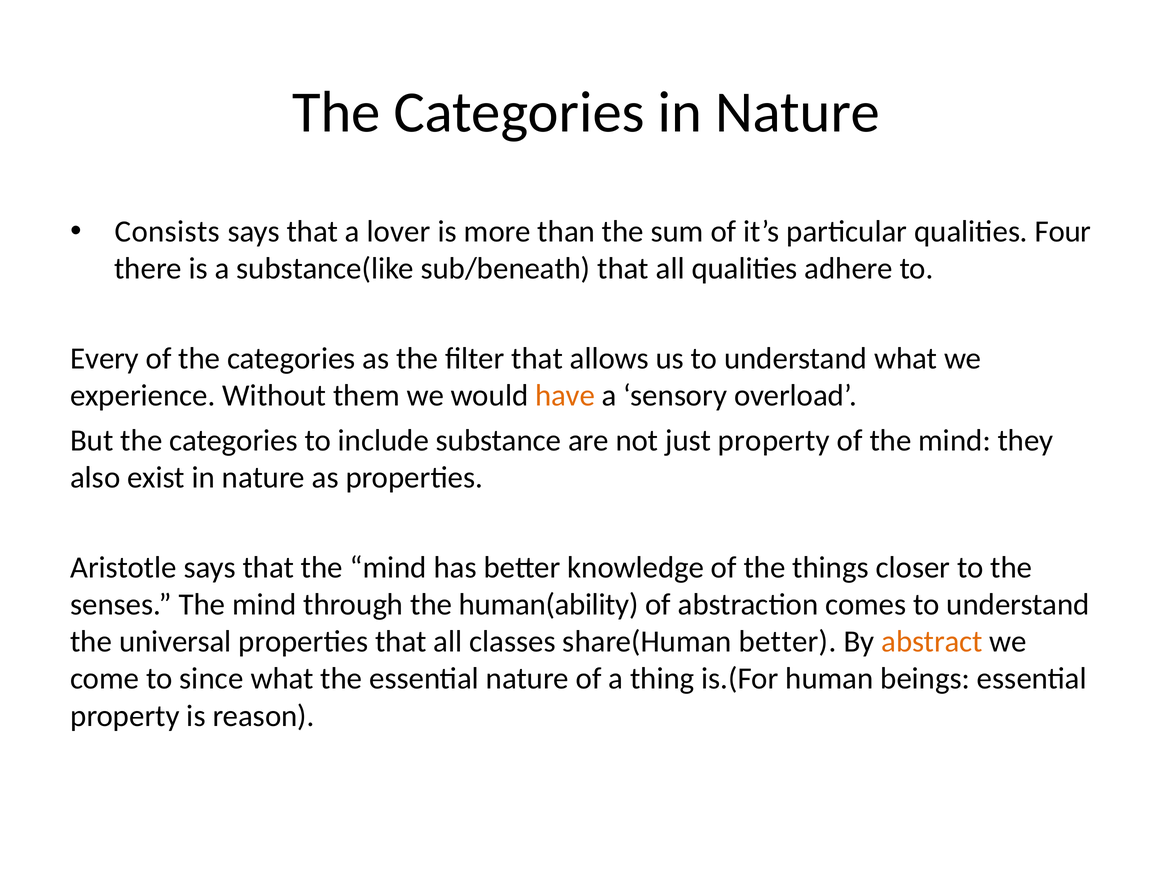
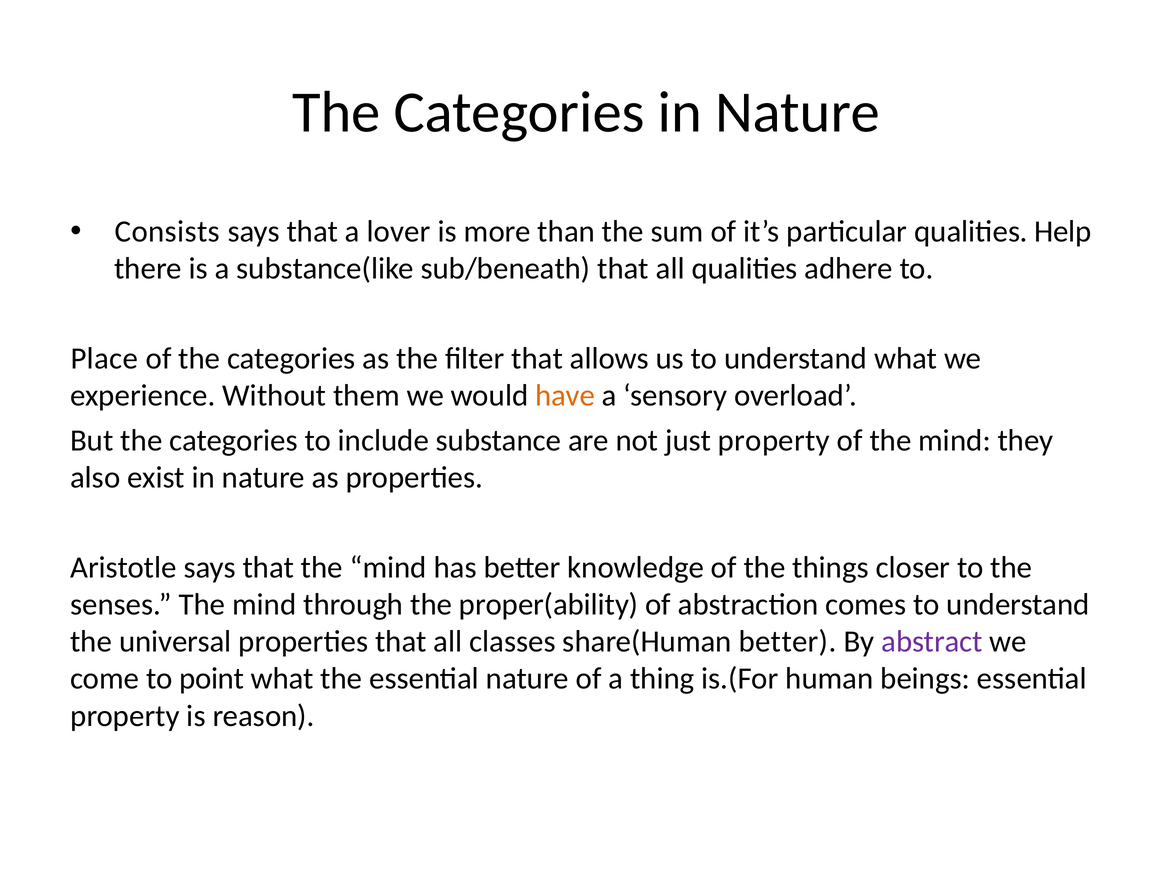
Four: Four -> Help
Every: Every -> Place
human(ability: human(ability -> proper(ability
abstract colour: orange -> purple
since: since -> point
